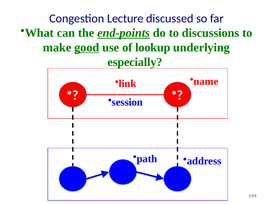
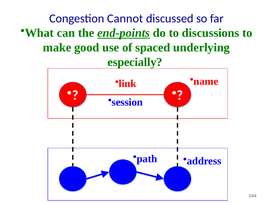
Lecture: Lecture -> Cannot
good underline: present -> none
lookup: lookup -> spaced
